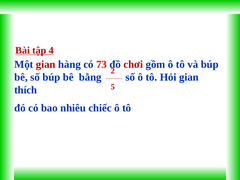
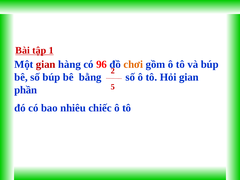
4: 4 -> 1
73: 73 -> 96
chơi colour: red -> orange
thích: thích -> phần
